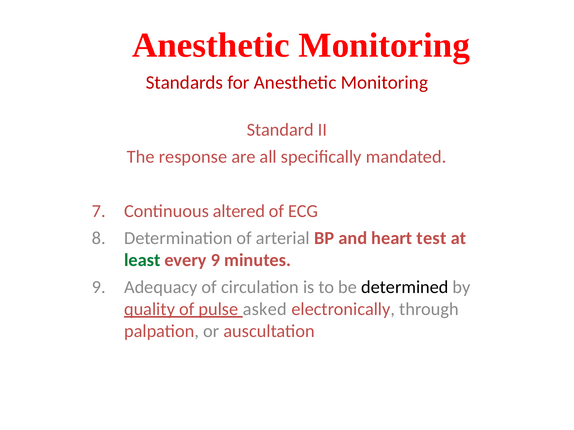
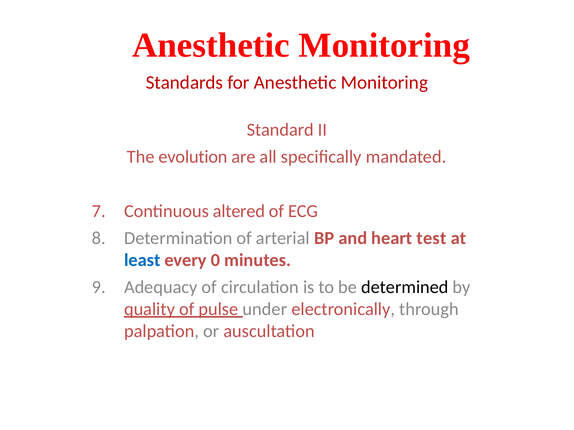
response: response -> evolution
least colour: green -> blue
every 9: 9 -> 0
asked: asked -> under
